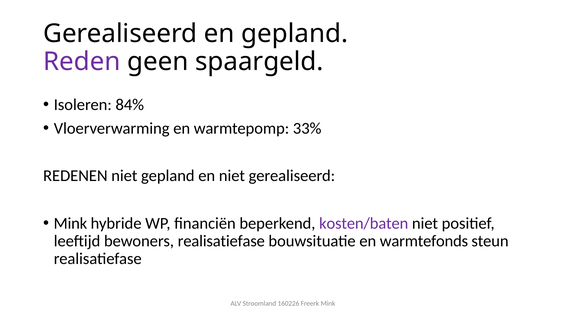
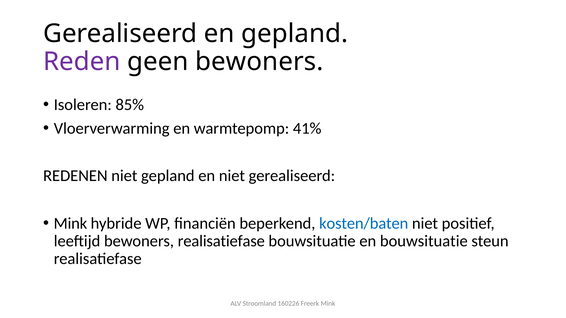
geen spaargeld: spaargeld -> bewoners
84%: 84% -> 85%
33%: 33% -> 41%
kosten/baten colour: purple -> blue
en warmtefonds: warmtefonds -> bouwsituatie
